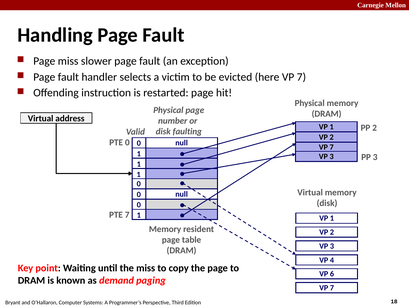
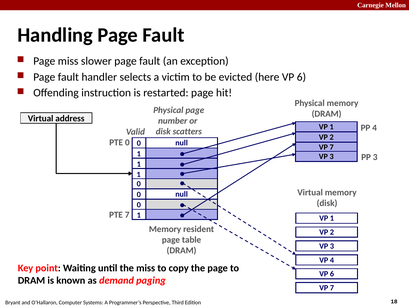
here VP 7: 7 -> 6
PP 2: 2 -> 4
faulting: faulting -> scatters
